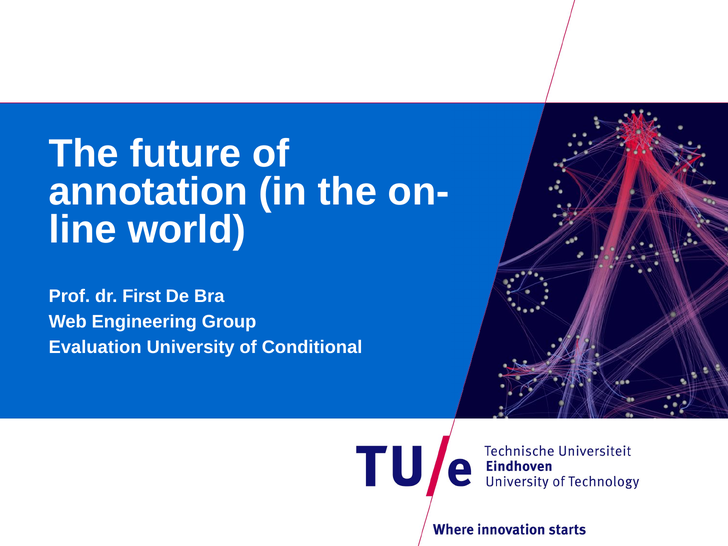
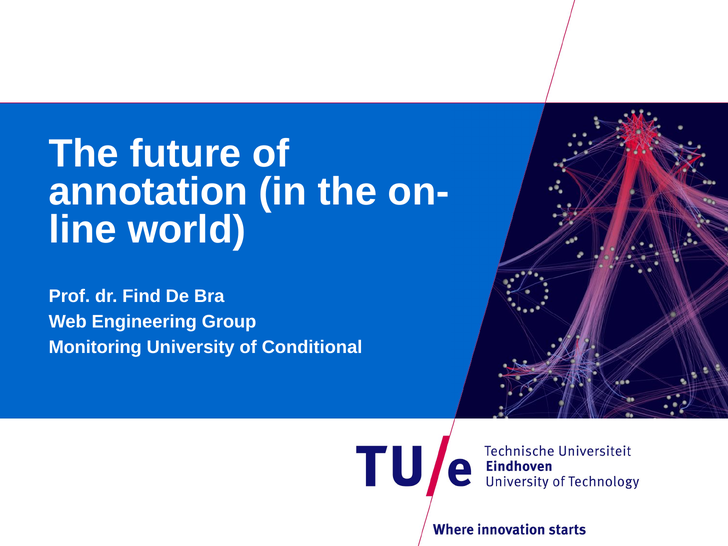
First: First -> Find
Evaluation: Evaluation -> Monitoring
